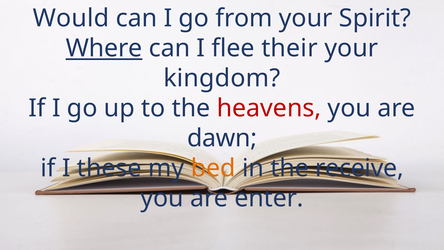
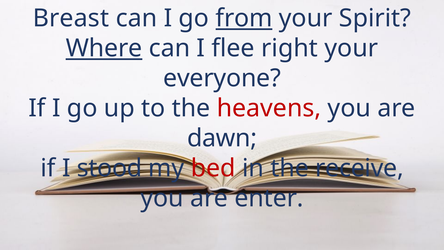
Would: Would -> Breast
from underline: none -> present
their: their -> right
kingdom: kingdom -> everyone
these: these -> stood
bed colour: orange -> red
